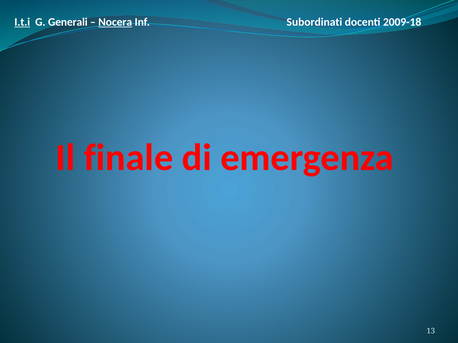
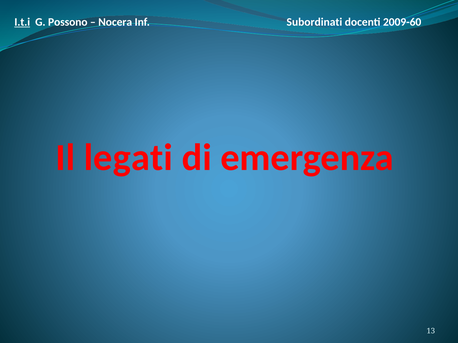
Generali: Generali -> Possono
Nocera underline: present -> none
2009-18: 2009-18 -> 2009-60
finale: finale -> legati
